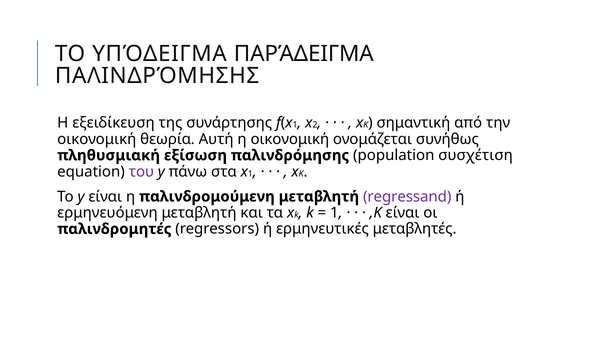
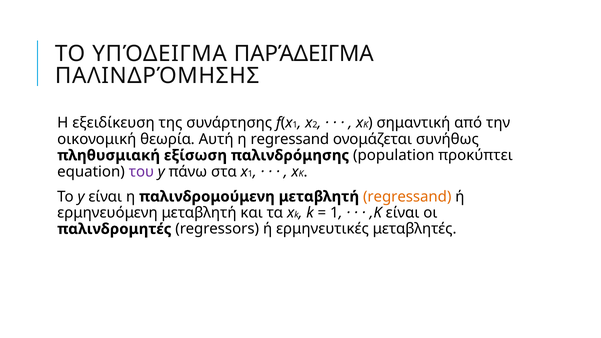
η οικονομική: οικονομική -> regressand
συσχέτιση: συσχέτιση -> προκύπτει
regressand at (407, 197) colour: purple -> orange
